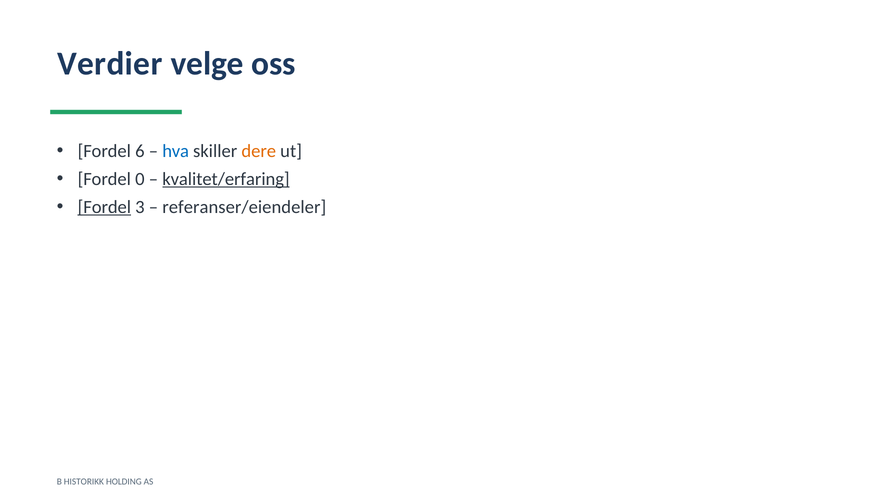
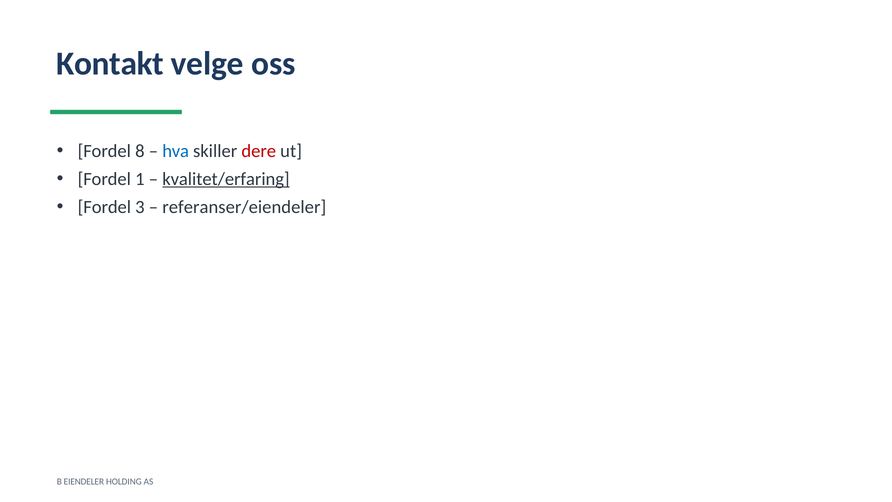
Verdier: Verdier -> Kontakt
6: 6 -> 8
dere colour: orange -> red
0: 0 -> 1
Fordel at (104, 207) underline: present -> none
HISTORIKK: HISTORIKK -> EIENDELER
